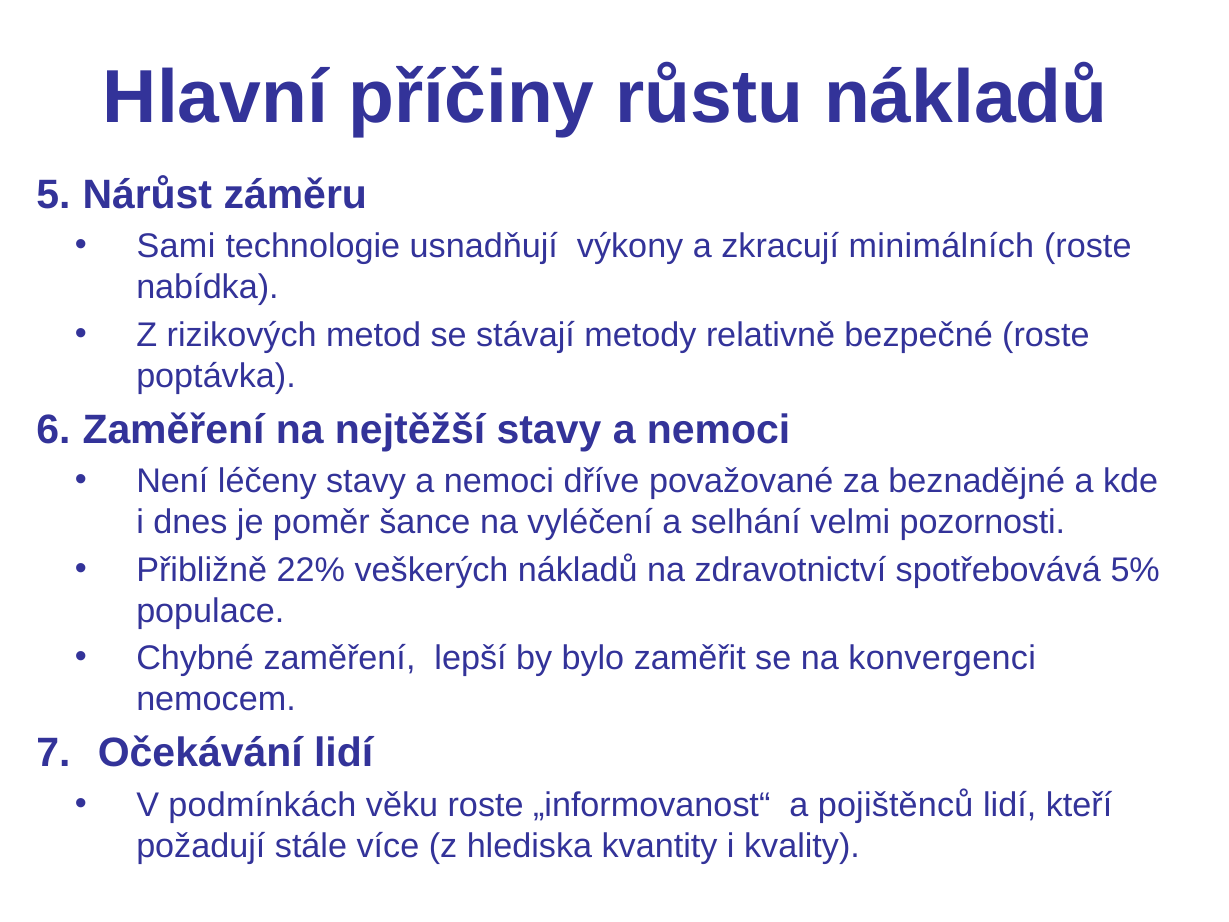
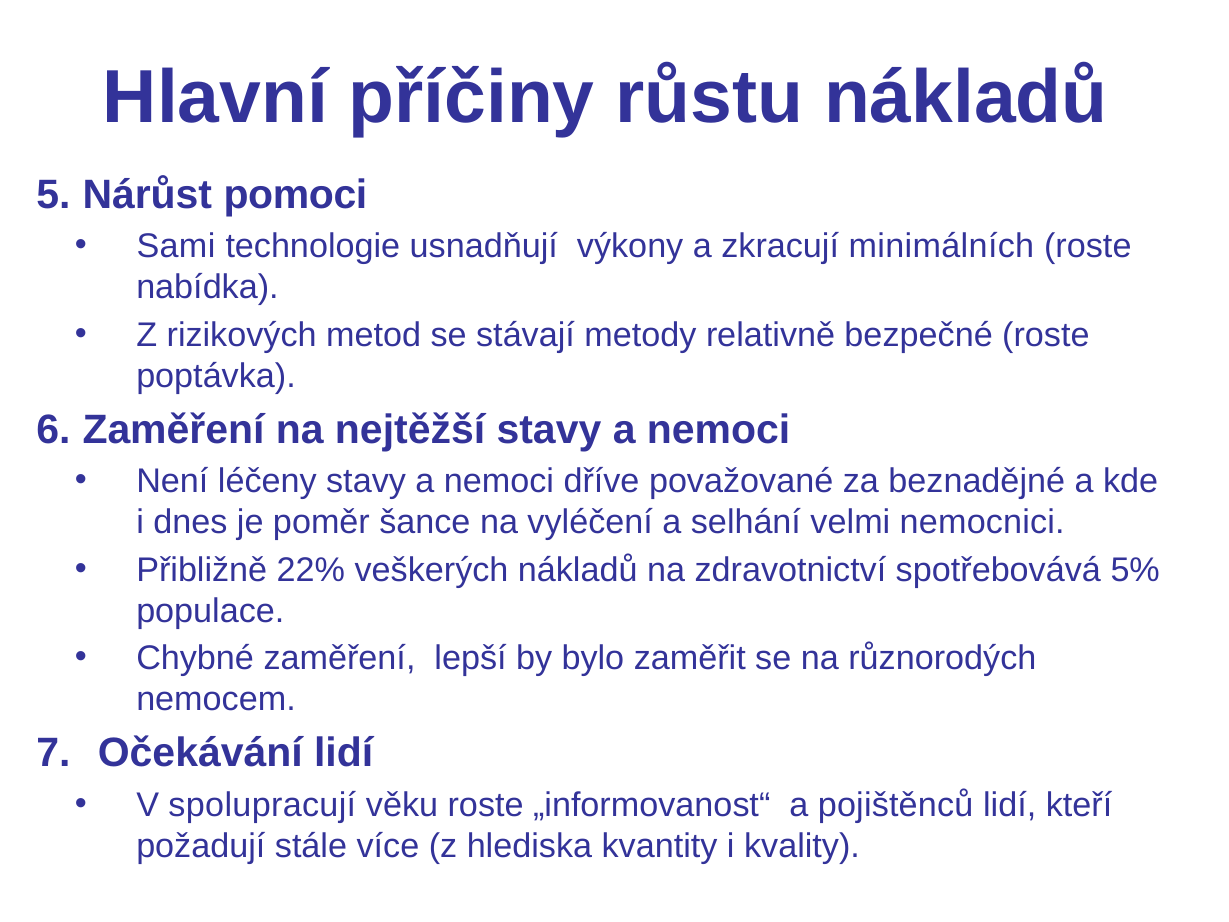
záměru: záměru -> pomoci
pozornosti: pozornosti -> nemocnici
konvergenci: konvergenci -> různorodých
podmínkách: podmínkách -> spolupracují
